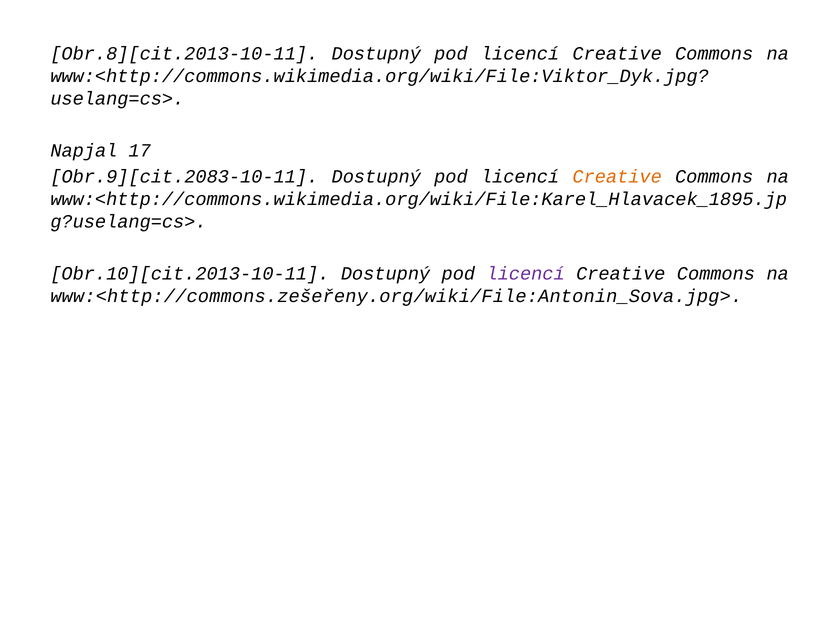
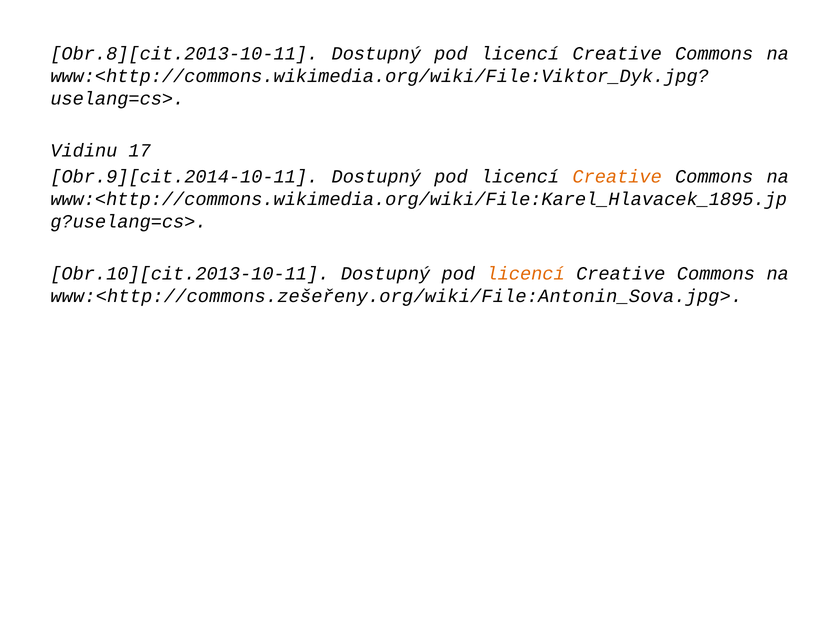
Napjal: Napjal -> Vidinu
Obr.9][cit.2083-10-11: Obr.9][cit.2083-10-11 -> Obr.9][cit.2014-10-11
licencí at (526, 274) colour: purple -> orange
